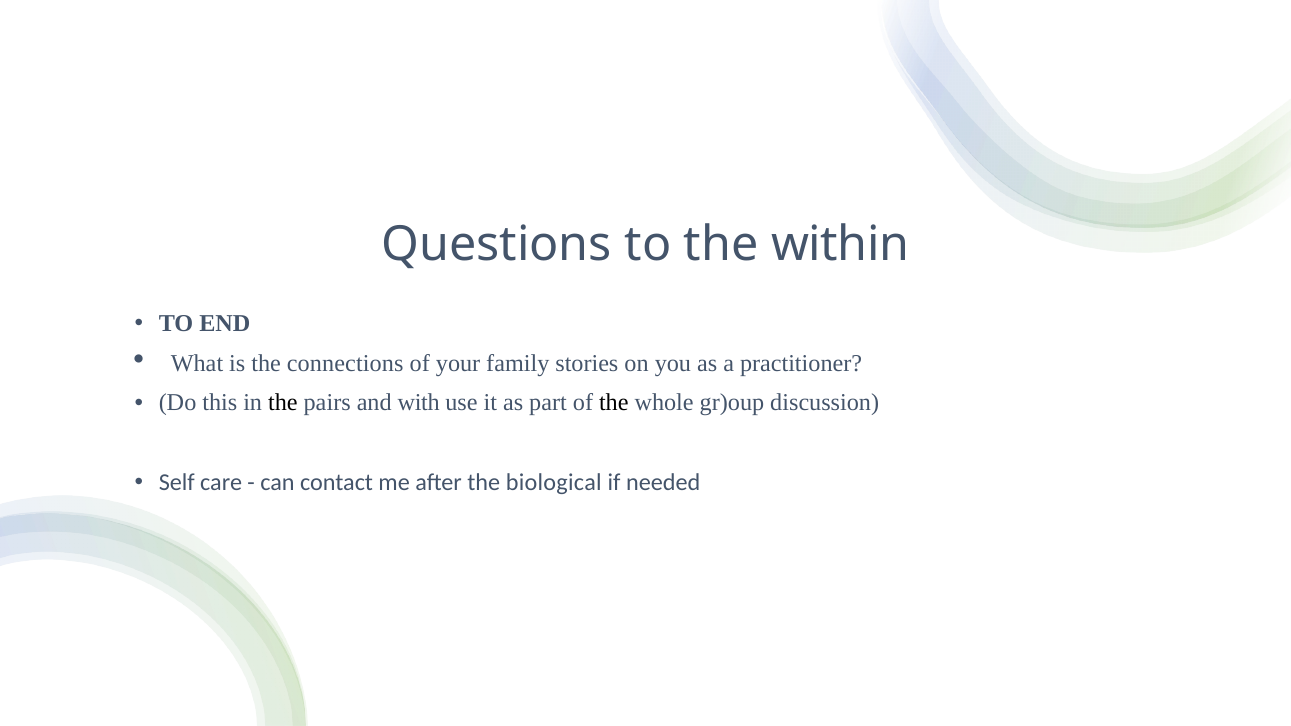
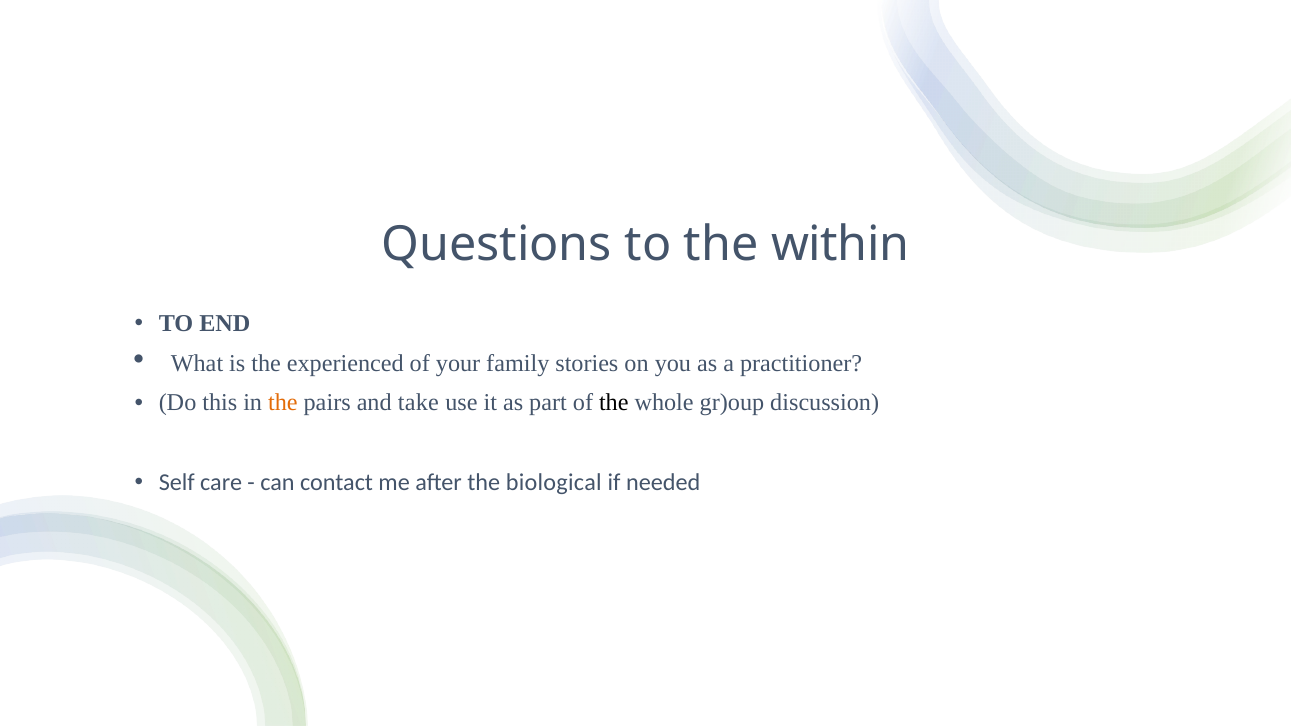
connections: connections -> experienced
the at (283, 403) colour: black -> orange
with: with -> take
